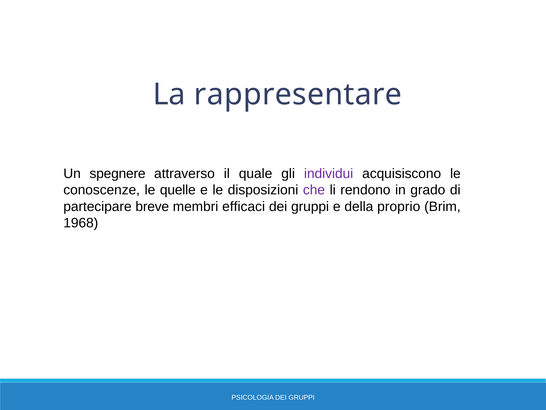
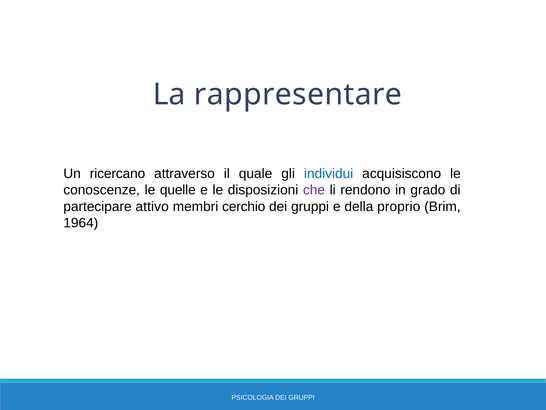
spegnere: spegnere -> ricercano
individui colour: purple -> blue
breve: breve -> attivo
efficaci: efficaci -> cerchio
1968: 1968 -> 1964
